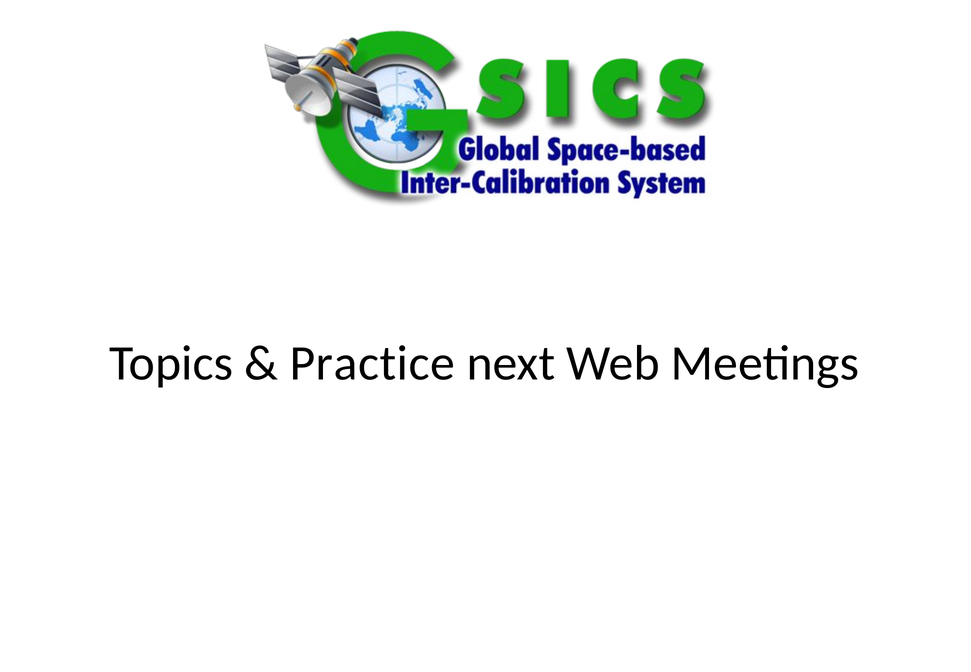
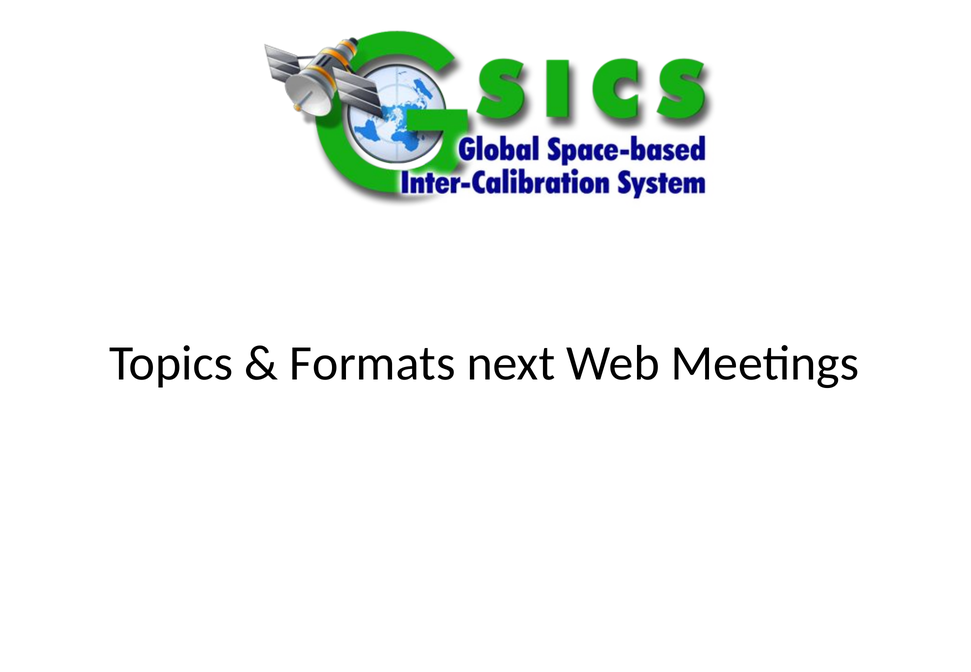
Practice: Practice -> Formats
